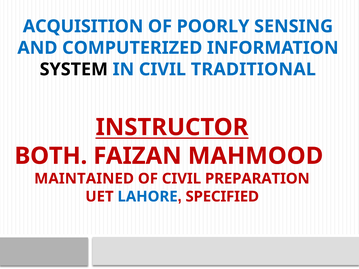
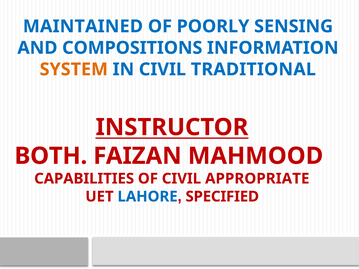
ACQUISITION: ACQUISITION -> MAINTAINED
COMPUTERIZED: COMPUTERIZED -> COMPOSITIONS
SYSTEM colour: black -> orange
MAINTAINED: MAINTAINED -> CAPABILITIES
PREPARATION: PREPARATION -> APPROPRIATE
